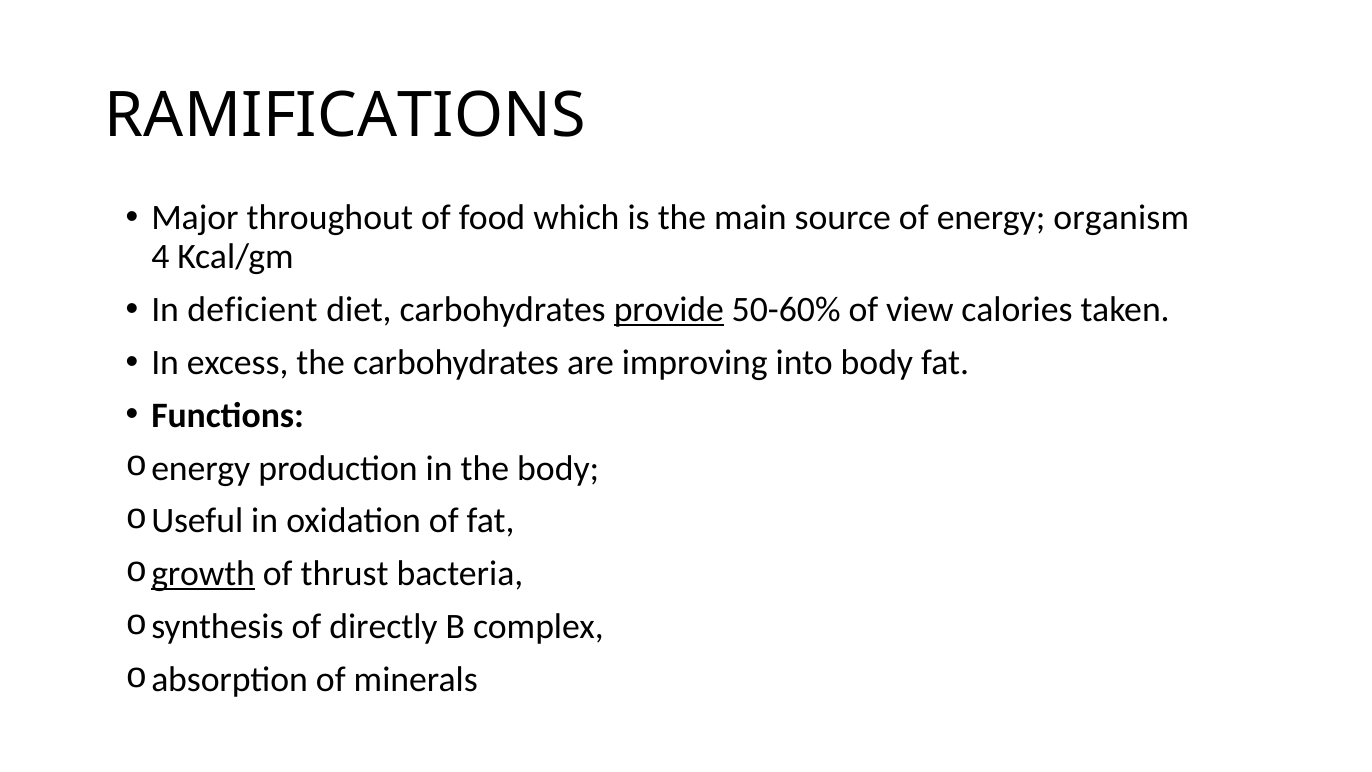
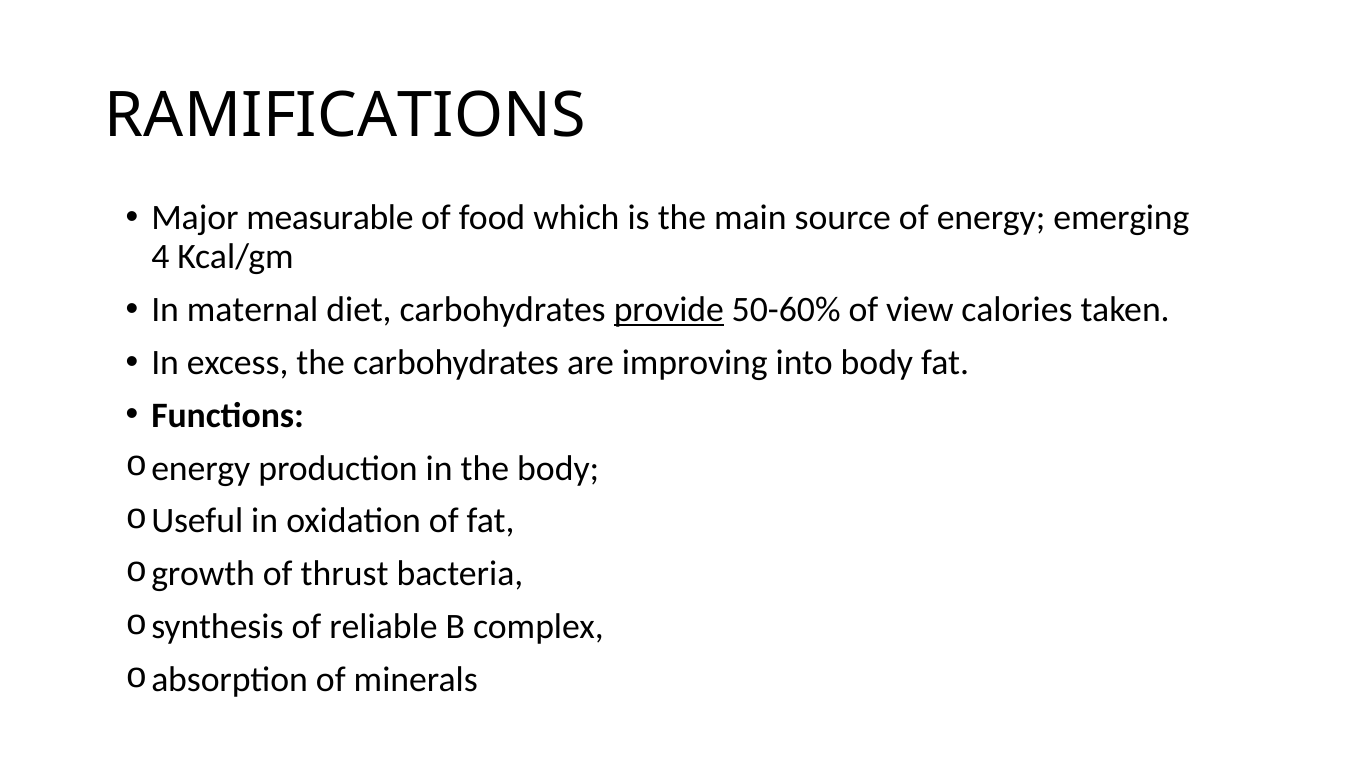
throughout: throughout -> measurable
organism: organism -> emerging
deficient: deficient -> maternal
growth underline: present -> none
directly: directly -> reliable
